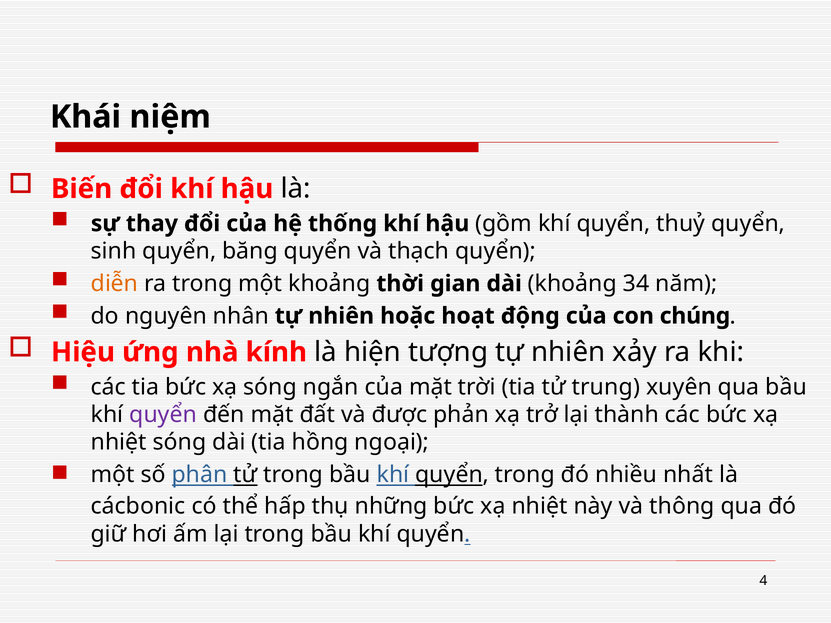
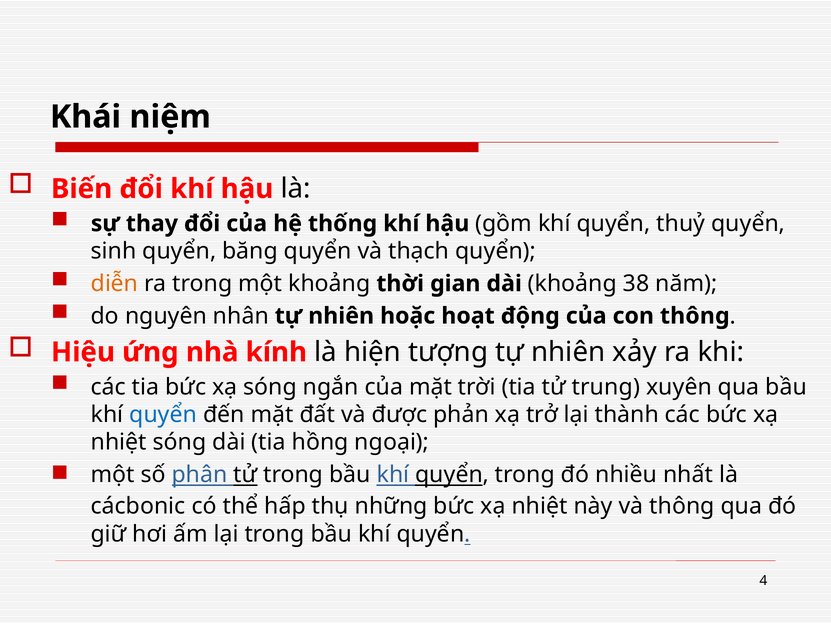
34: 34 -> 38
con chúng: chúng -> thông
quyển at (163, 415) colour: purple -> blue
